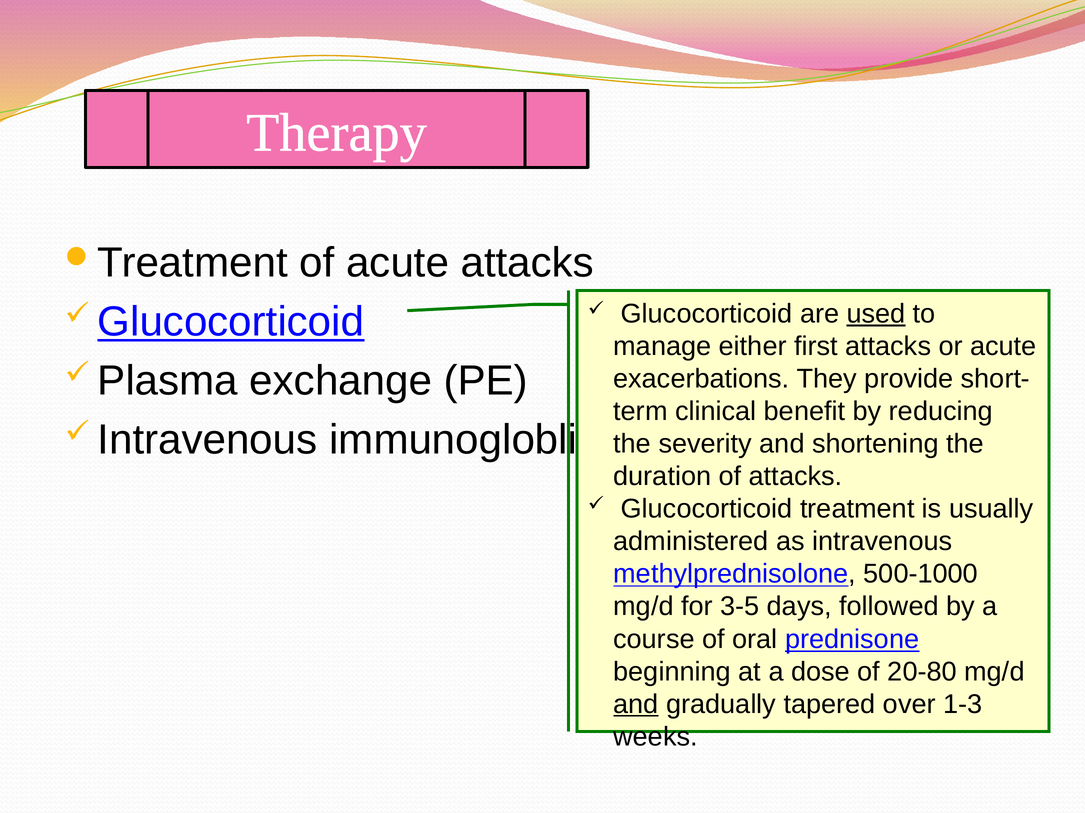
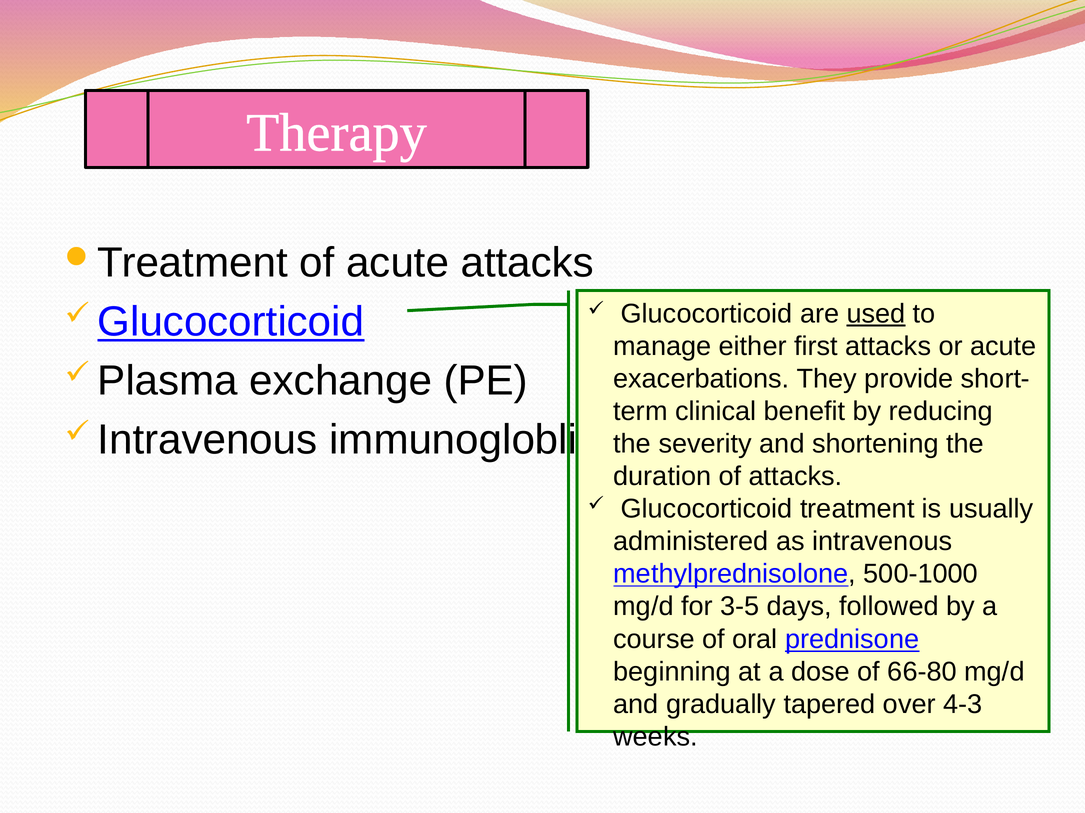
20-80: 20-80 -> 66-80
and at (636, 705) underline: present -> none
1-3: 1-3 -> 4-3
